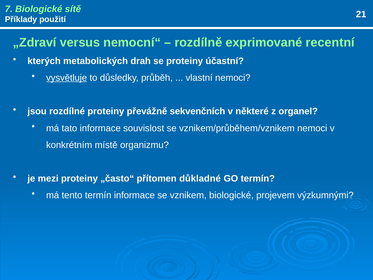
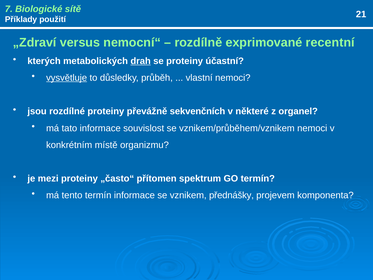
drah underline: none -> present
důkladné: důkladné -> spektrum
vznikem biologické: biologické -> přednášky
výzkumnými: výzkumnými -> komponenta
